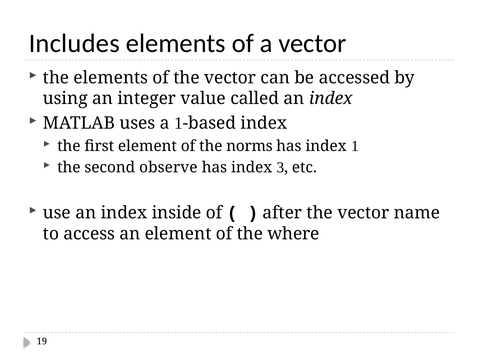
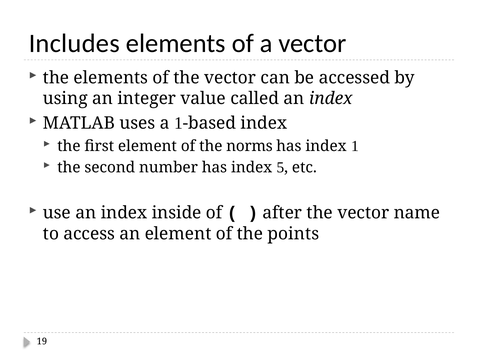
observe: observe -> number
3: 3 -> 5
where: where -> points
